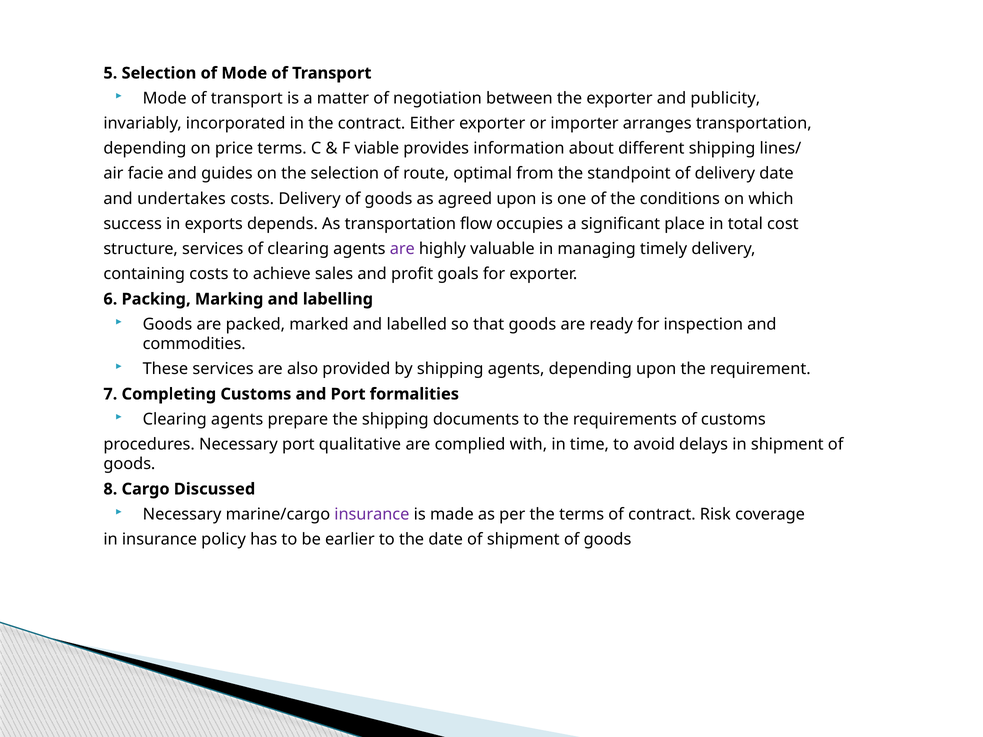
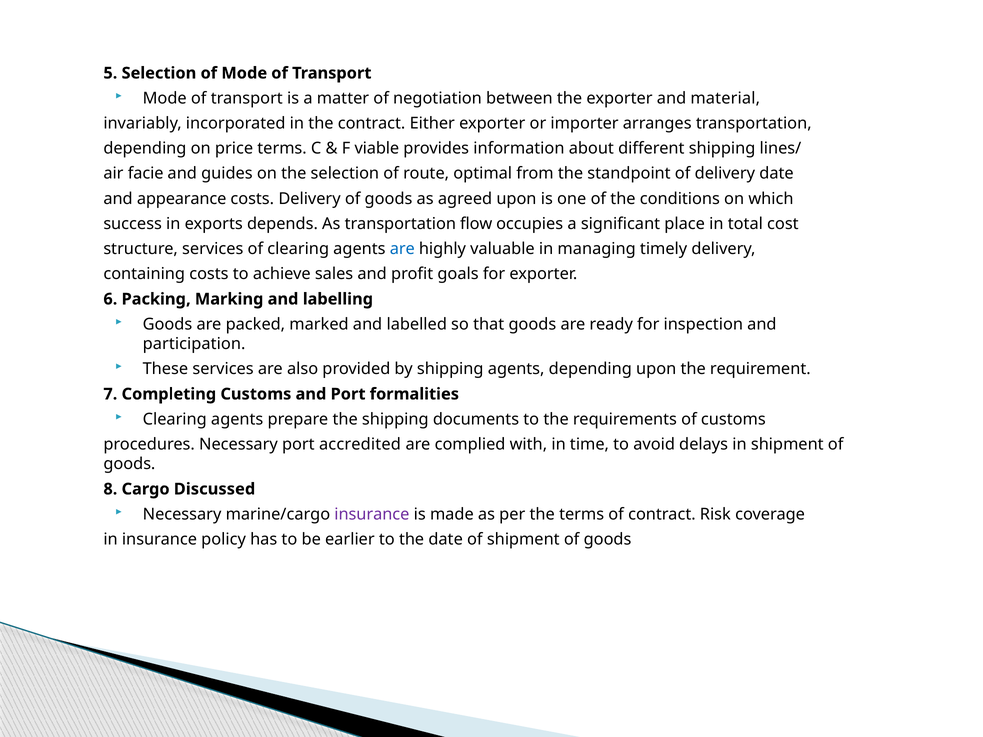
publicity: publicity -> material
undertakes: undertakes -> appearance
are at (402, 249) colour: purple -> blue
commodities: commodities -> participation
qualitative: qualitative -> accredited
